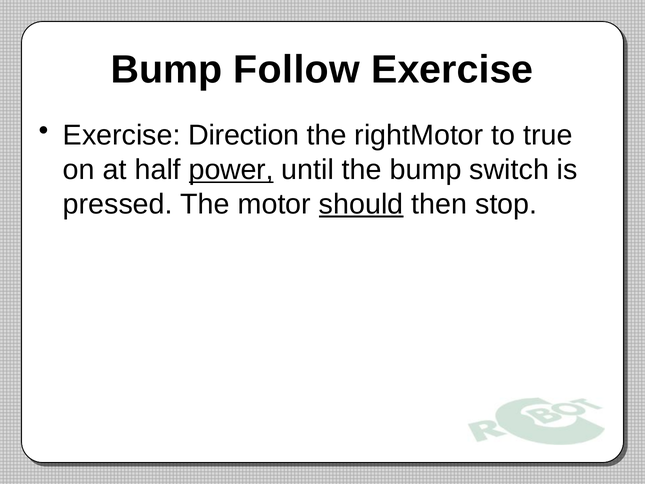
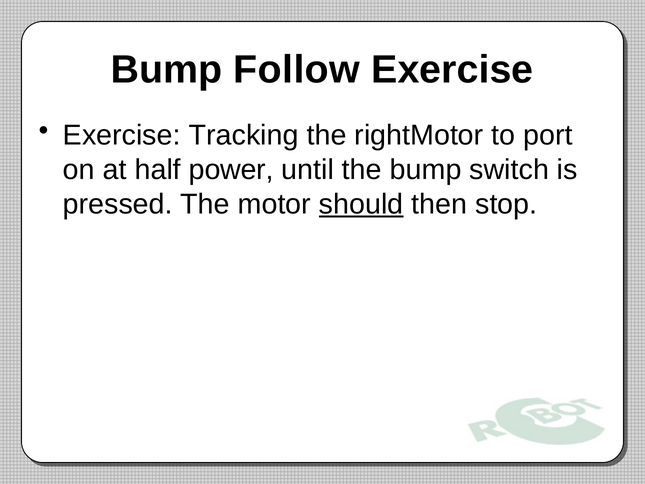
Direction: Direction -> Tracking
true: true -> port
power underline: present -> none
